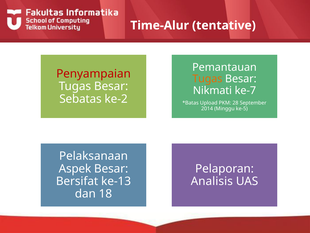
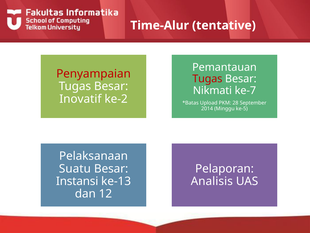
Tugas at (207, 79) colour: orange -> red
Sebatas: Sebatas -> Inovatif
Aspek: Aspek -> Suatu
Bersifat: Bersifat -> Instansi
18: 18 -> 12
